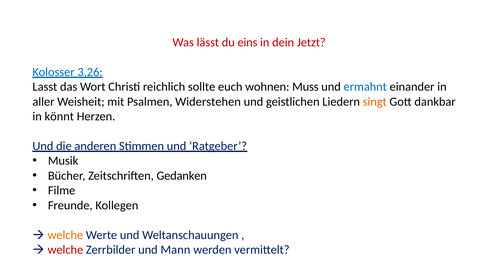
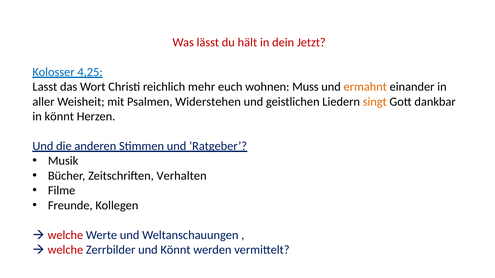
eins: eins -> hält
3,26: 3,26 -> 4,25
sollte: sollte -> mehr
ermahnt colour: blue -> orange
Gedanken: Gedanken -> Verhalten
welche at (65, 235) colour: orange -> red
und Mann: Mann -> Könnt
